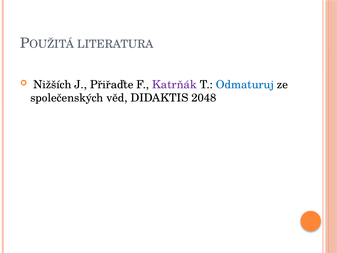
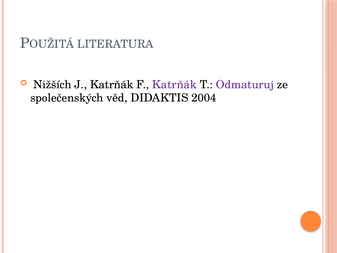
J Přiřaďte: Přiřaďte -> Katrňák
Odmaturuj colour: blue -> purple
2048: 2048 -> 2004
